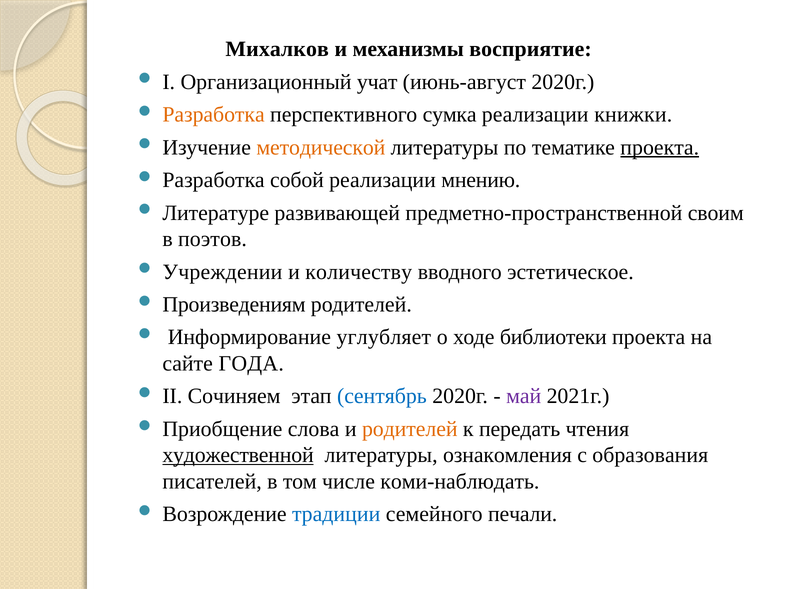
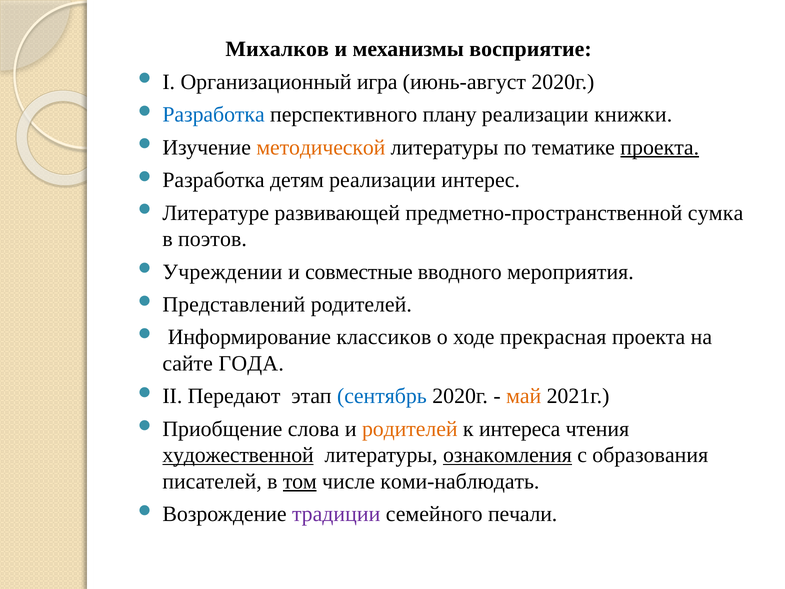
учат: учат -> игра
Разработка at (214, 115) colour: orange -> blue
сумка: сумка -> плану
собой: собой -> детям
мнению: мнению -> интерес
своим: своим -> сумка
количеству: количеству -> совместные
эстетическое: эстетическое -> мероприятия
Произведениям: Произведениям -> Представлений
углубляет: углубляет -> классиков
библиотеки: библиотеки -> прекрасная
Сочиняем: Сочиняем -> Передают
май colour: purple -> orange
передать: передать -> интереса
ознакомления underline: none -> present
том underline: none -> present
традиции colour: blue -> purple
